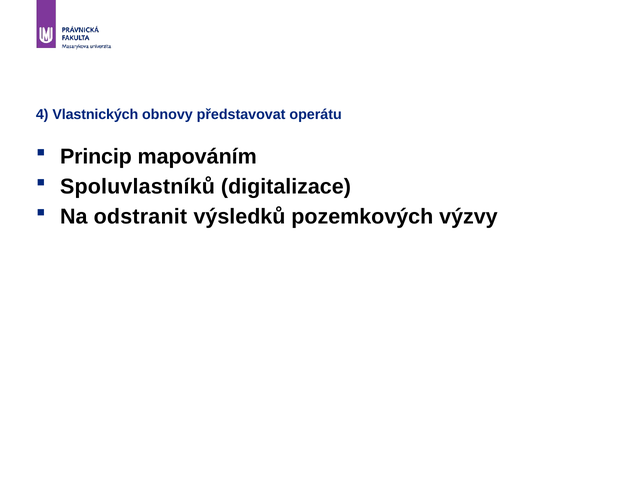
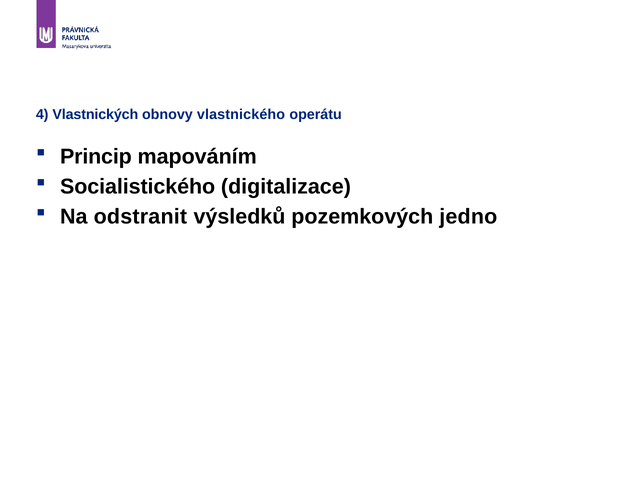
představovat: představovat -> vlastnického
Spoluvlastníků: Spoluvlastníků -> Socialistického
výzvy: výzvy -> jedno
